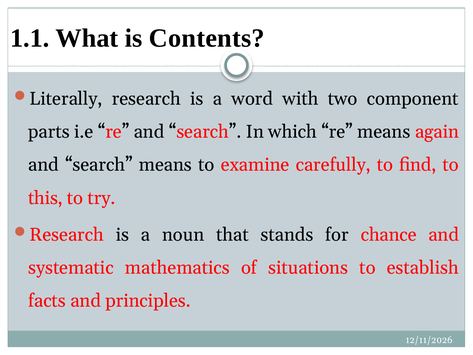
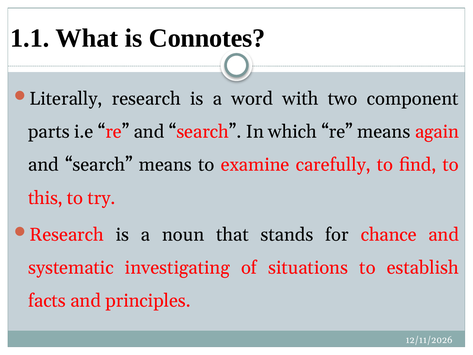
Contents: Contents -> Connotes
mathematics: mathematics -> investigating
